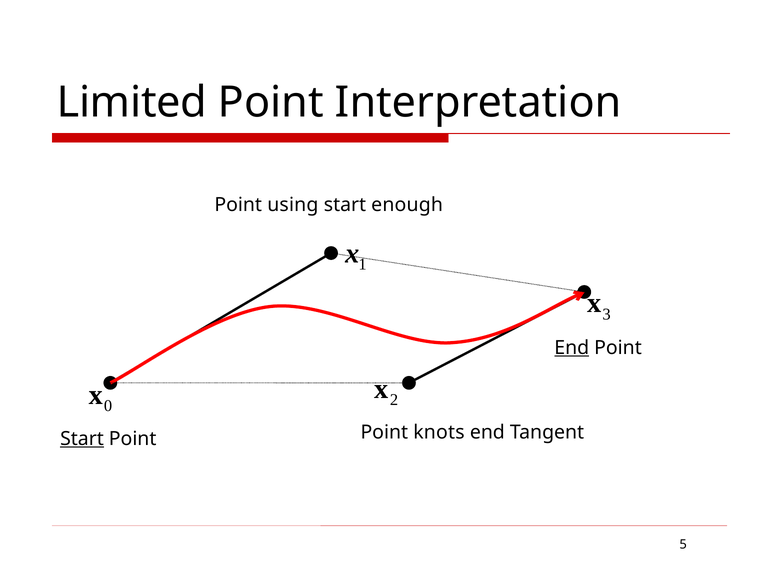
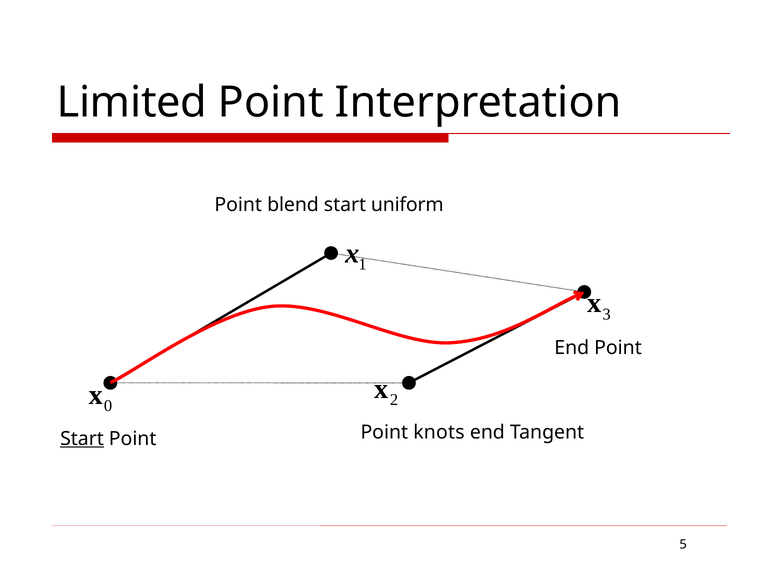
using: using -> blend
enough: enough -> uniform
End at (572, 348) underline: present -> none
